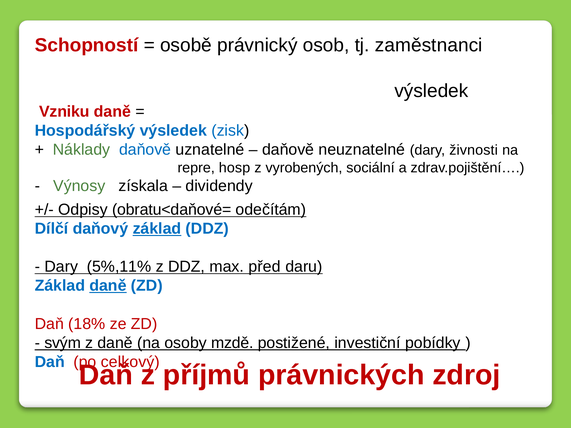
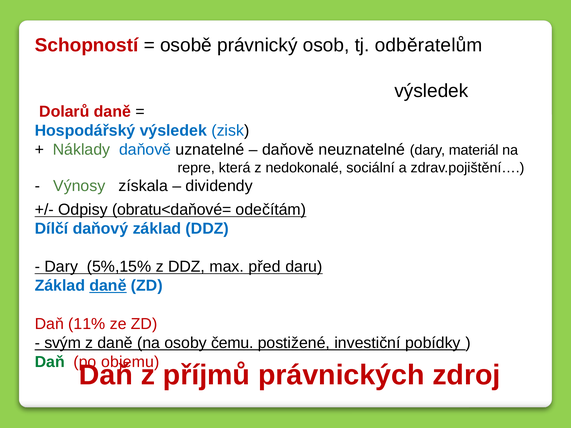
zaměstnanci: zaměstnanci -> odběratelům
Vzniku: Vzniku -> Dolarů
živnosti: živnosti -> materiál
hosp: hosp -> která
vyrobených: vyrobených -> nedokonalé
základ at (157, 229) underline: present -> none
5%,11%: 5%,11% -> 5%,15%
18%: 18% -> 11%
mzdě: mzdě -> čemu
Daň at (50, 362) colour: blue -> green
celkový: celkový -> objemu
